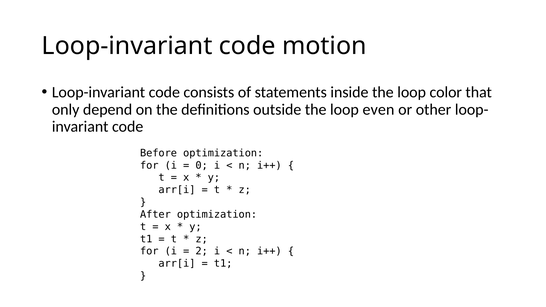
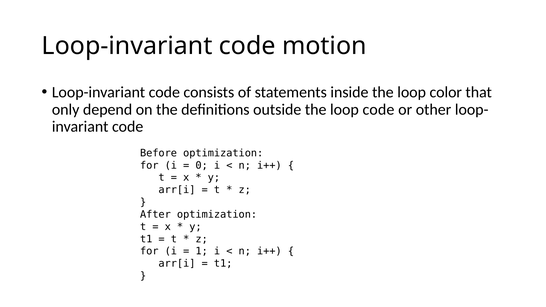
loop even: even -> code
2: 2 -> 1
